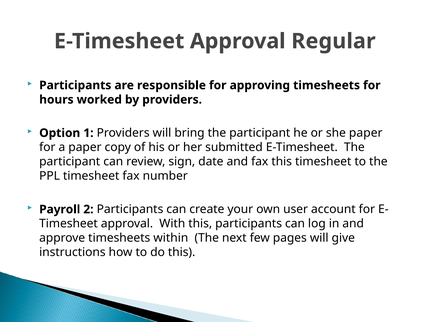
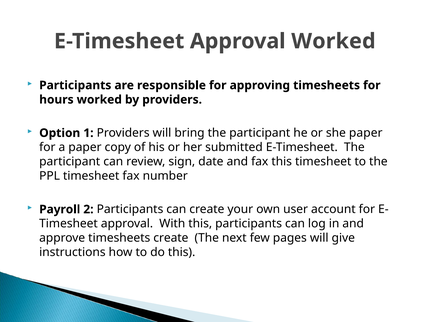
Approval Regular: Regular -> Worked
timesheets within: within -> create
